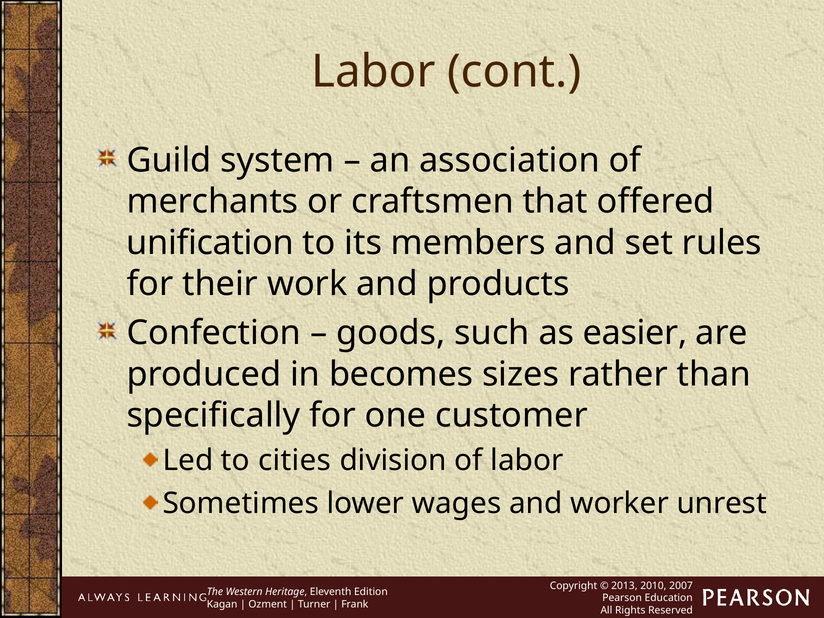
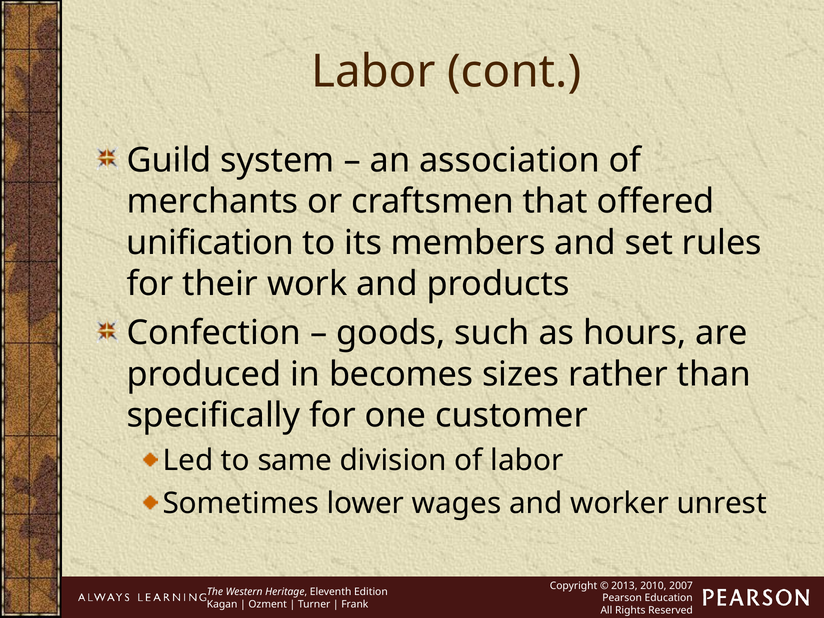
easier: easier -> hours
cities: cities -> same
